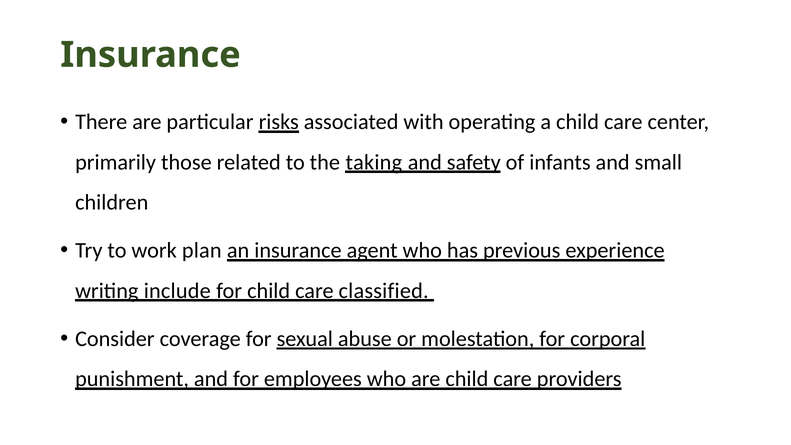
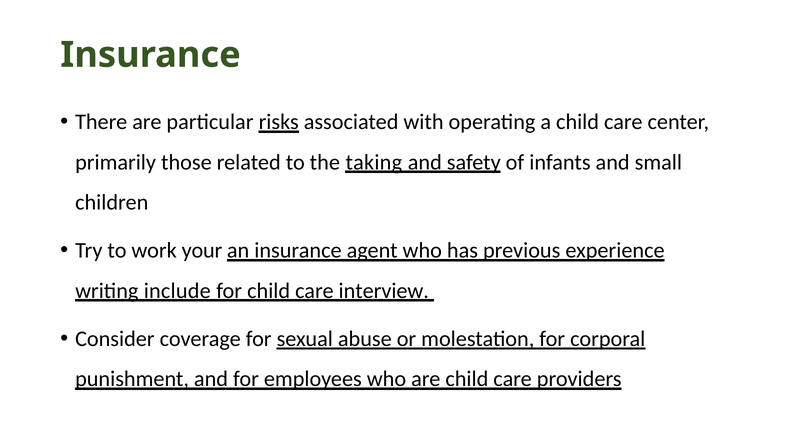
plan: plan -> your
classified: classified -> interview
